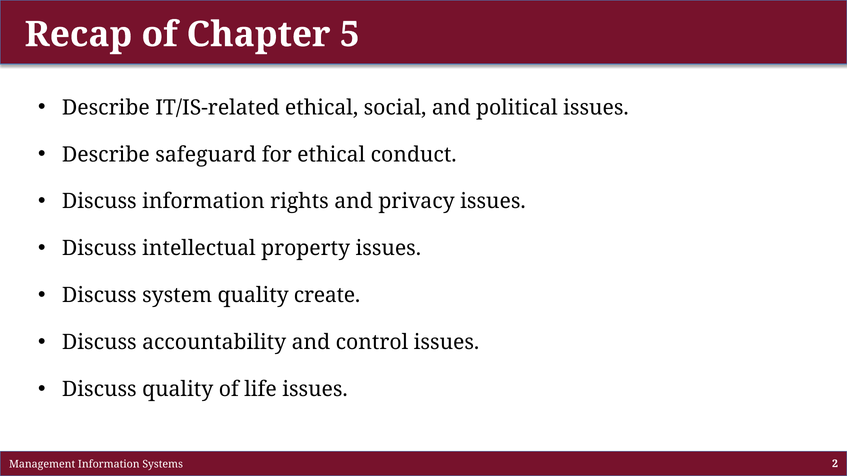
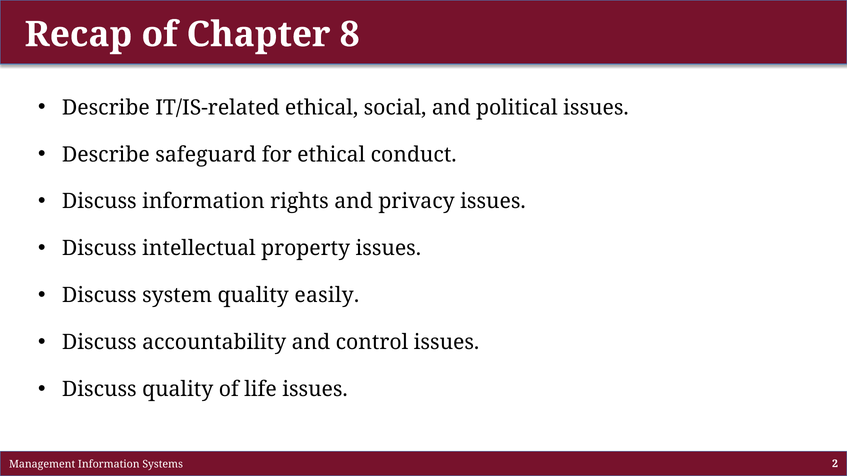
5: 5 -> 8
create: create -> easily
